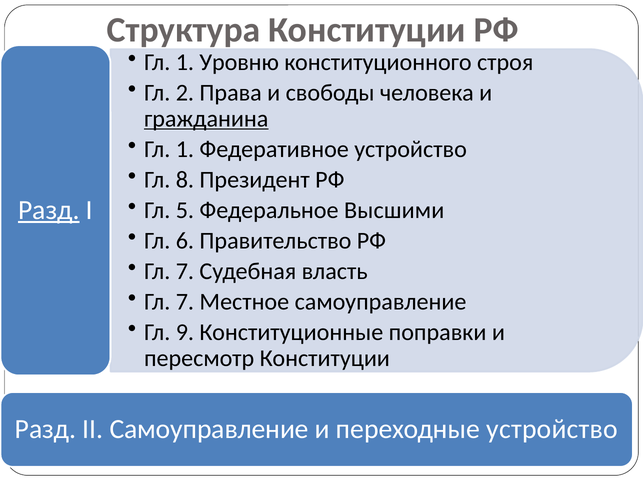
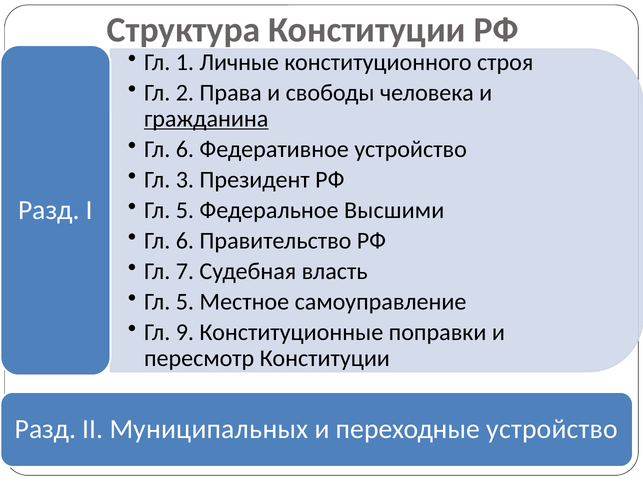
Уровню: Уровню -> Личные
1 at (185, 149): 1 -> 6
8: 8 -> 3
Разд at (49, 210) underline: present -> none
7 at (185, 302): 7 -> 5
II Самоуправление: Самоуправление -> Муниципальных
